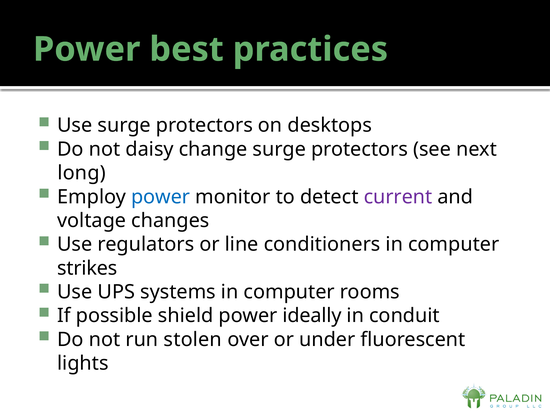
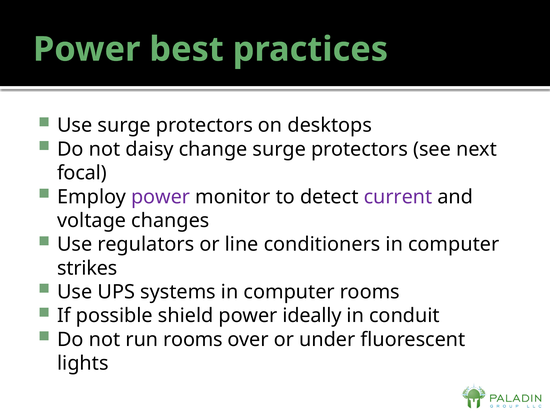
long: long -> focal
power at (161, 197) colour: blue -> purple
run stolen: stolen -> rooms
